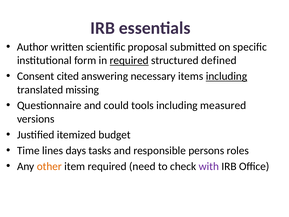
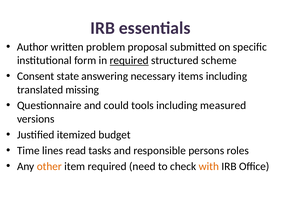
scientific: scientific -> problem
defined: defined -> scheme
cited: cited -> state
including at (227, 76) underline: present -> none
days: days -> read
with colour: purple -> orange
